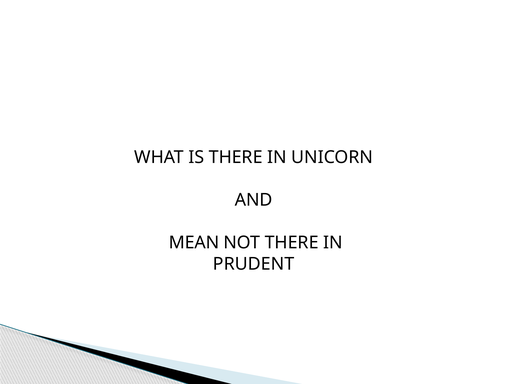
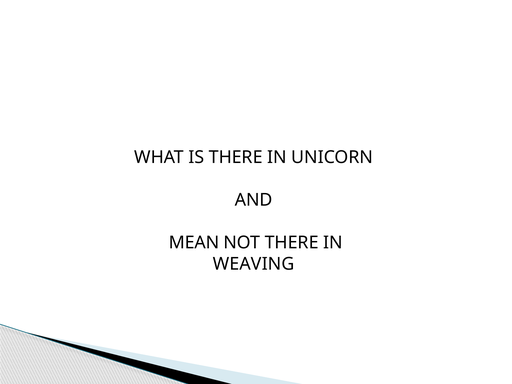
PRUDENT: PRUDENT -> WEAVING
